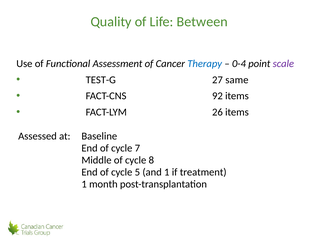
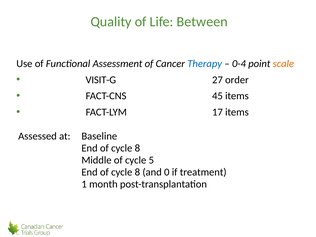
scale colour: purple -> orange
TEST-G: TEST-G -> VISIT-G
same: same -> order
92: 92 -> 45
26: 26 -> 17
7 at (137, 148): 7 -> 8
8: 8 -> 5
5 at (137, 172): 5 -> 8
and 1: 1 -> 0
